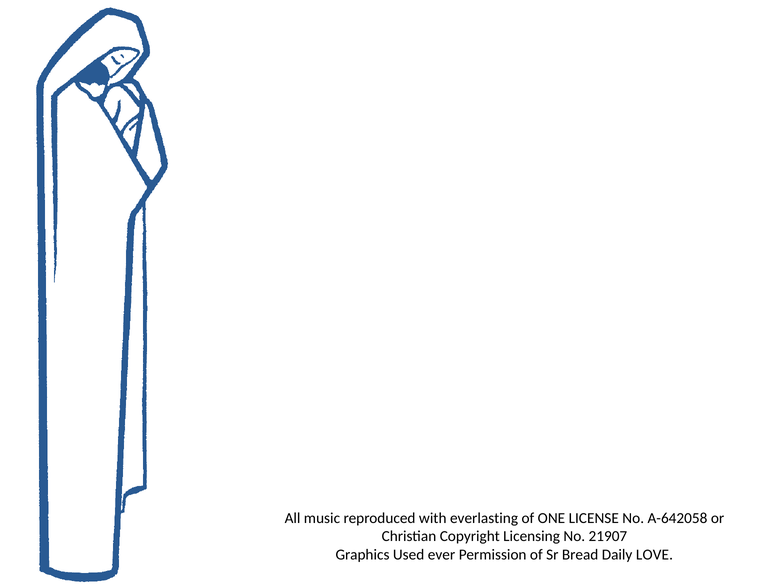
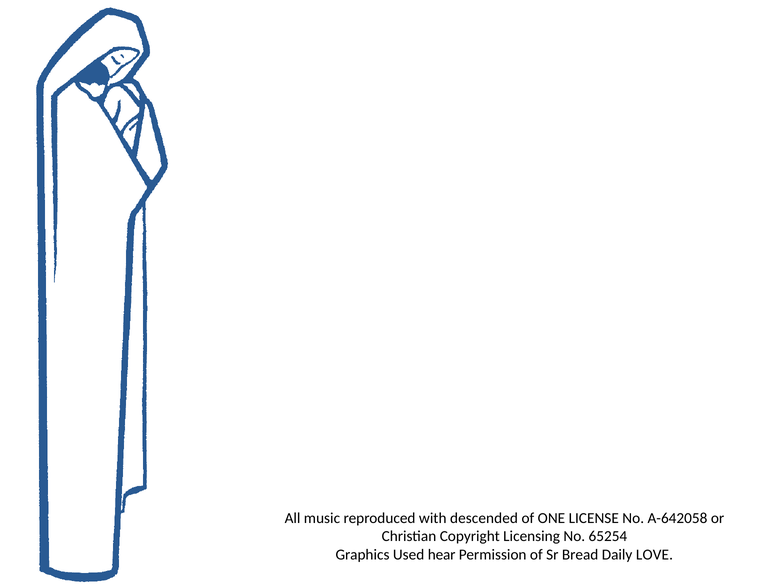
everlasting: everlasting -> descended
21907: 21907 -> 65254
ever: ever -> hear
